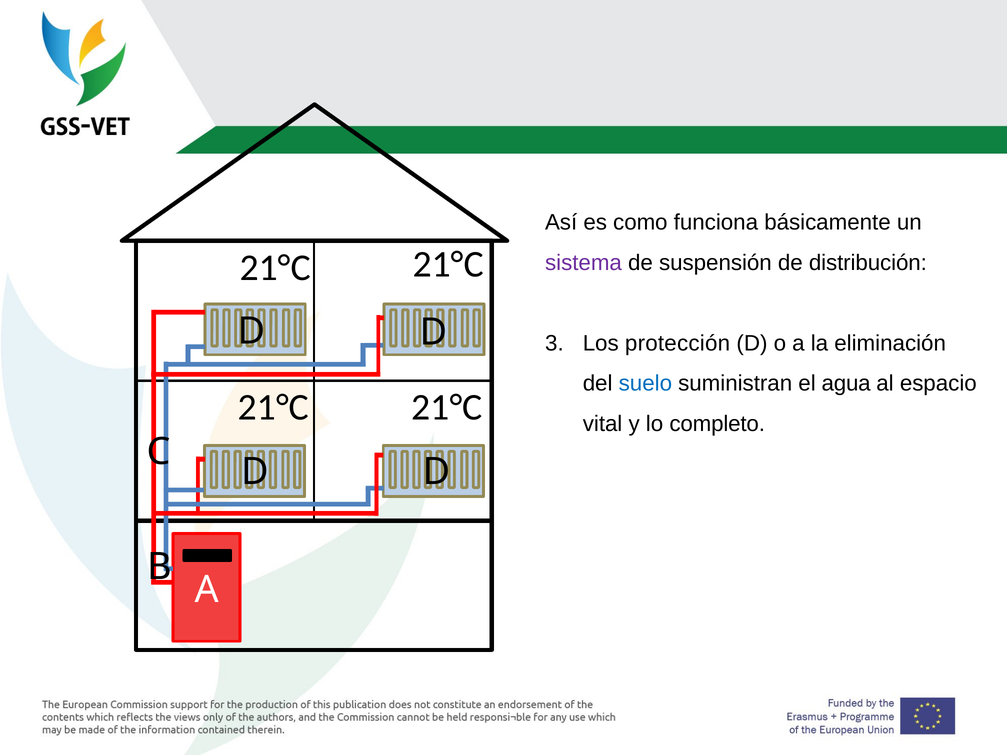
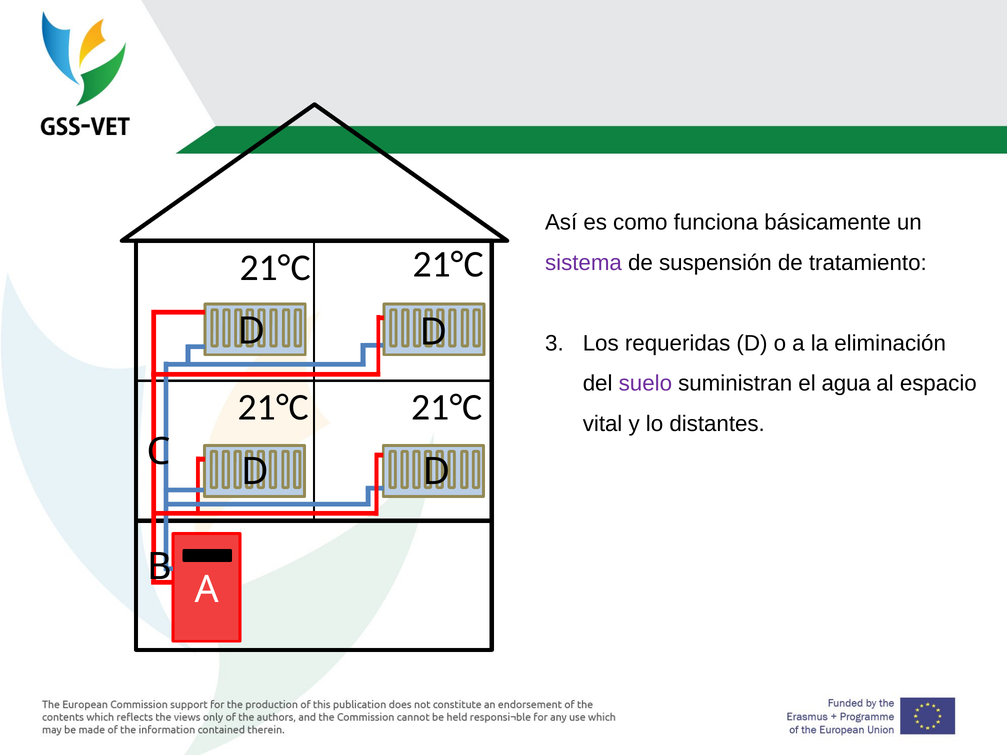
distribución: distribución -> tratamiento
protección: protección -> requeridas
suelo colour: blue -> purple
completo: completo -> distantes
